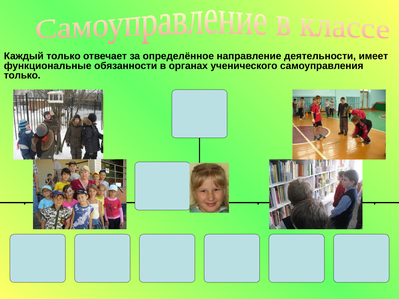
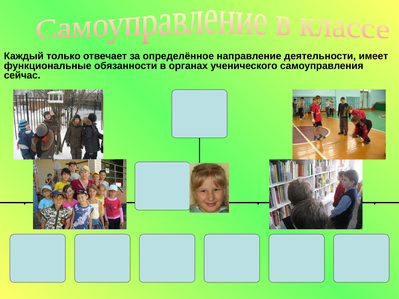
только at (22, 75): только -> сейчас
